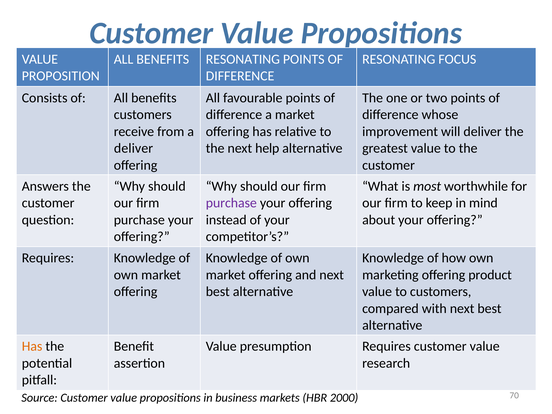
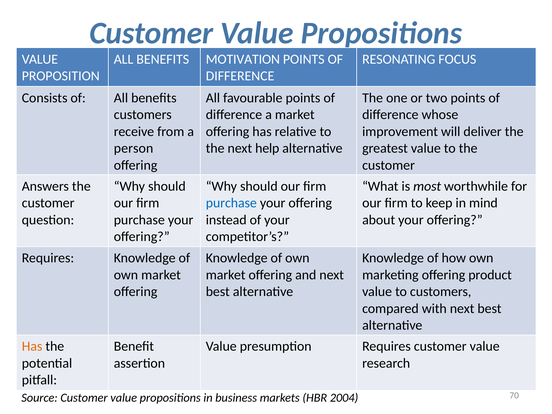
BENEFITS RESONATING: RESONATING -> MOTIVATION
deliver at (134, 148): deliver -> person
purchase at (231, 203) colour: purple -> blue
2000: 2000 -> 2004
